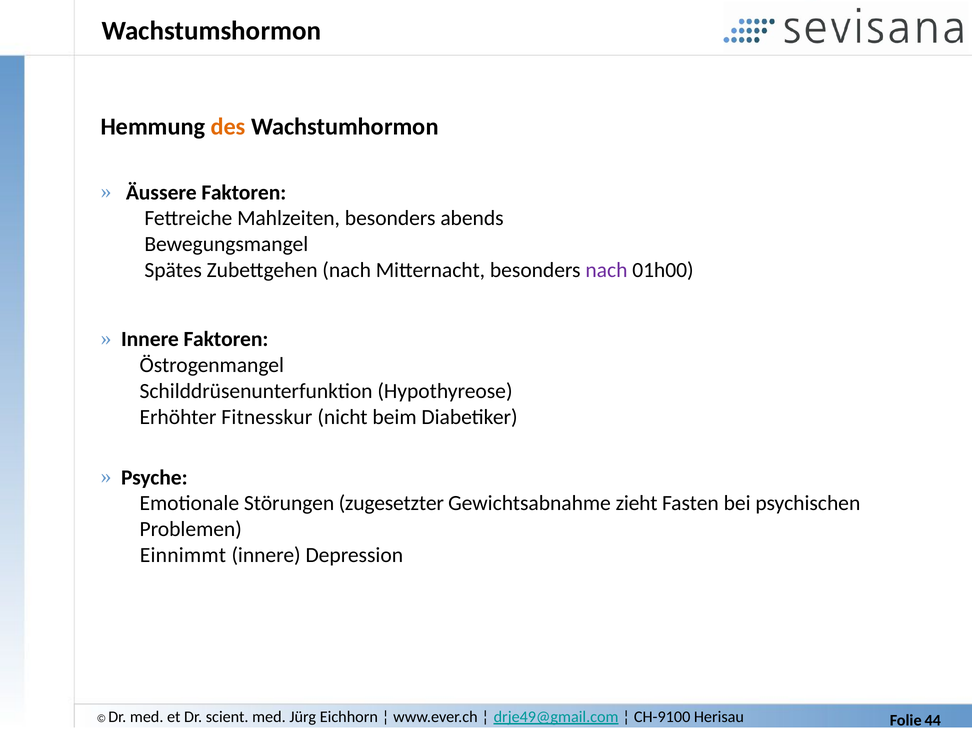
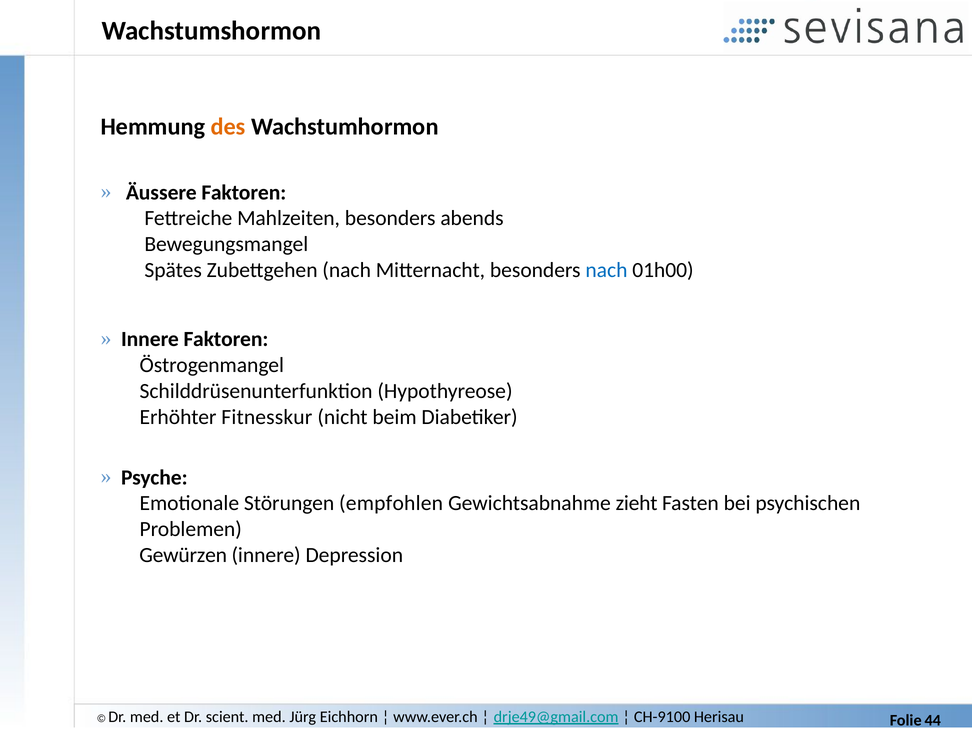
nach at (606, 270) colour: purple -> blue
zugesetzter: zugesetzter -> empfohlen
Einnimmt: Einnimmt -> Gewürzen
